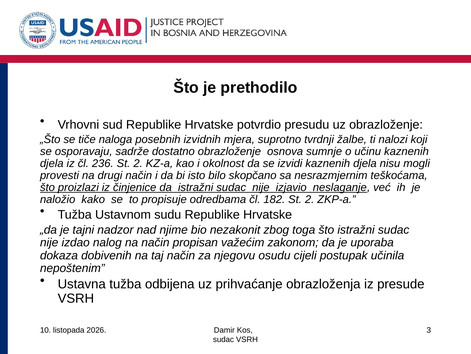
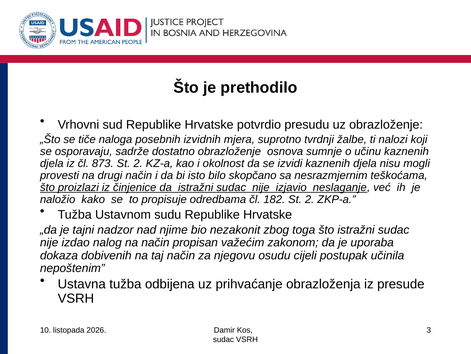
236: 236 -> 873
